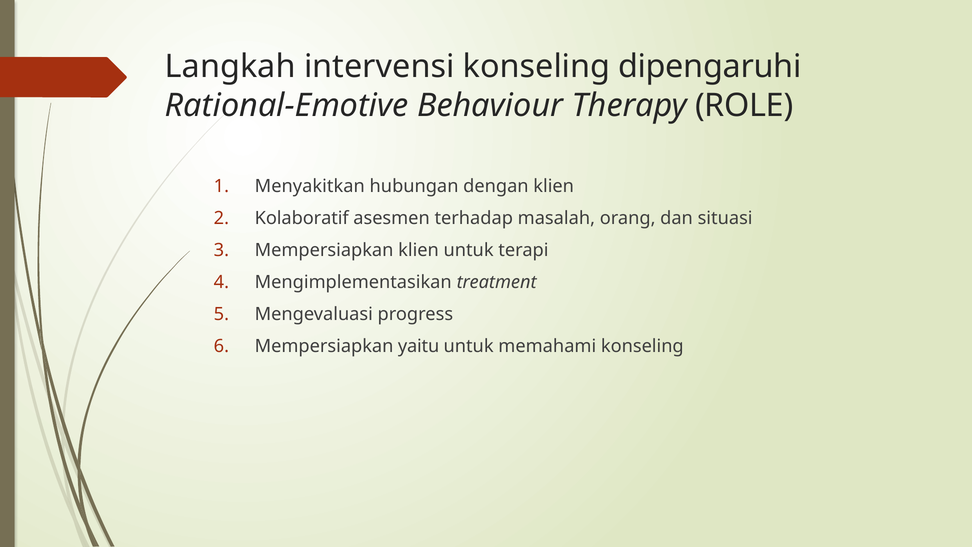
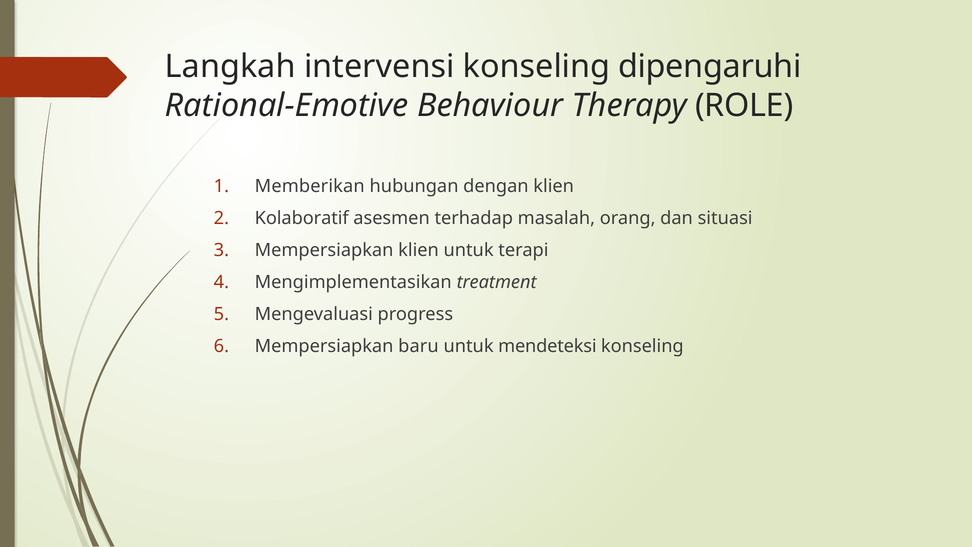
Menyakitkan: Menyakitkan -> Memberikan
yaitu: yaitu -> baru
memahami: memahami -> mendeteksi
